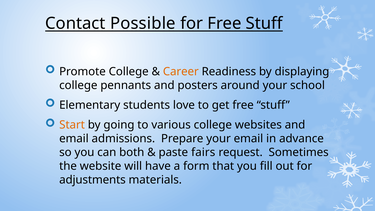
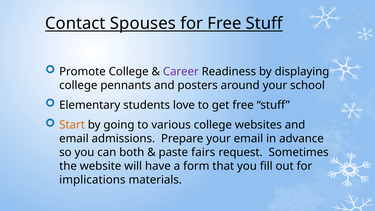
Possible: Possible -> Spouses
Career colour: orange -> purple
adjustments: adjustments -> implications
